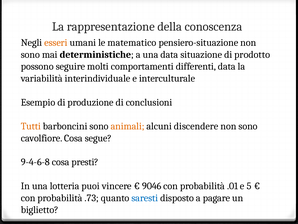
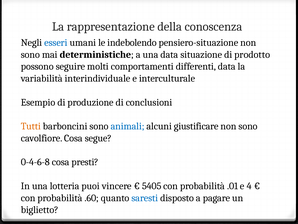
esseri colour: orange -> blue
matematico: matematico -> indebolendo
animali colour: orange -> blue
discendere: discendere -> giustificare
9-4-6-8: 9-4-6-8 -> 0-4-6-8
9046: 9046 -> 5405
5: 5 -> 4
.73: .73 -> .60
